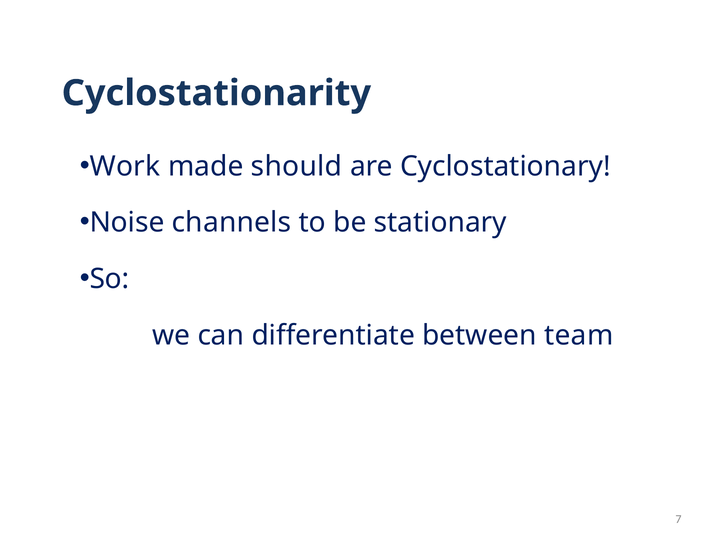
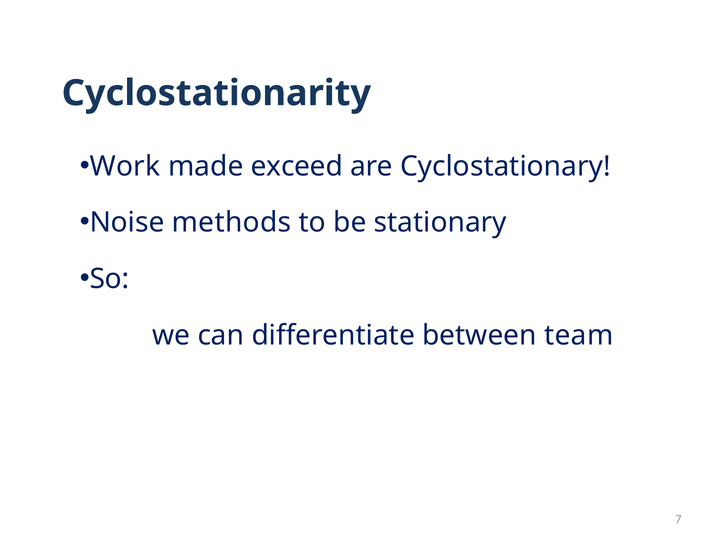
should: should -> exceed
channels: channels -> methods
